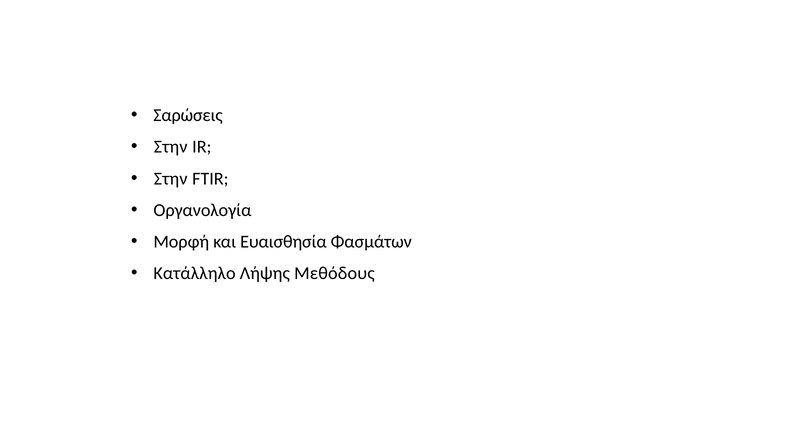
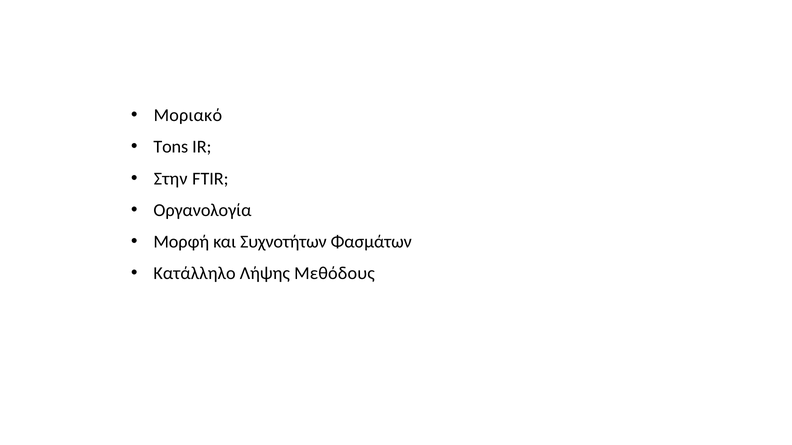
Σαρώσεις: Σαρώσεις -> Μοριακό
Στην at (171, 147): Στην -> Tοns
Ευαισθησία: Ευαισθησία -> Συχνοτήτων
